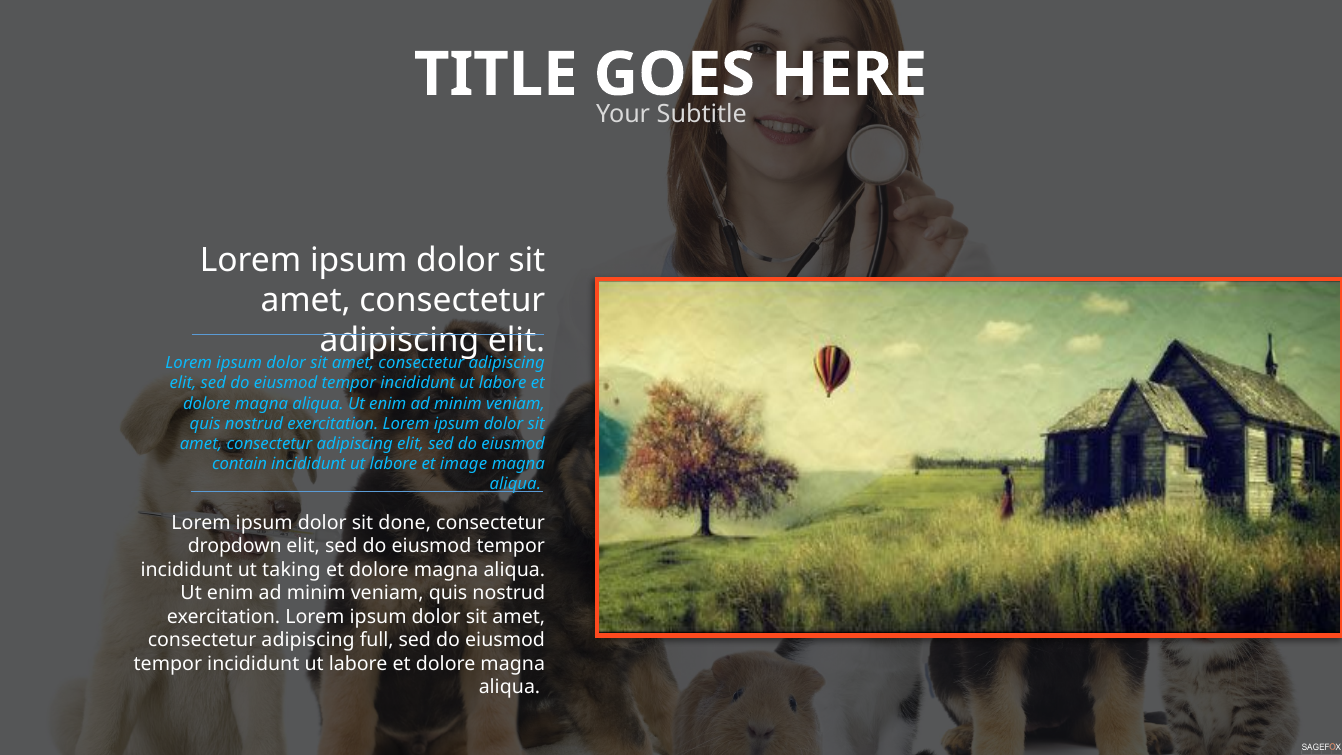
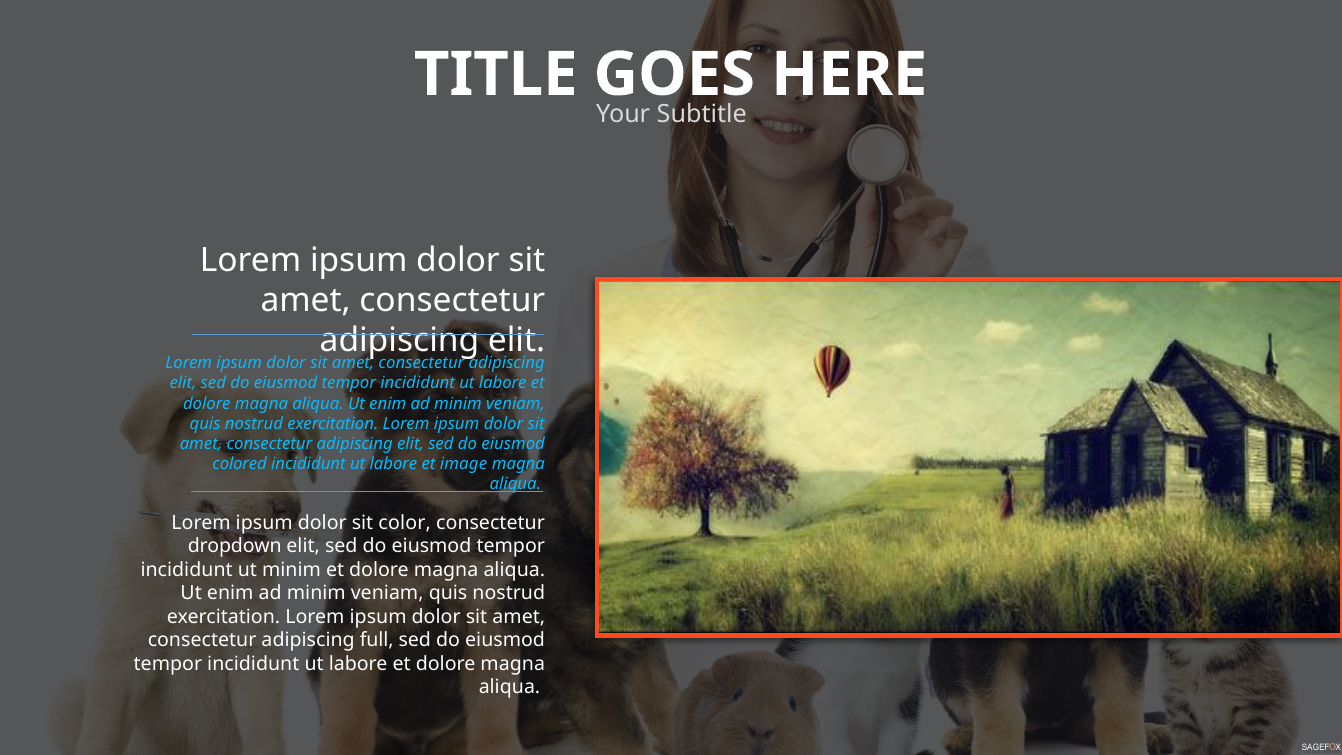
contain: contain -> colored
done: done -> color
ut taking: taking -> minim
